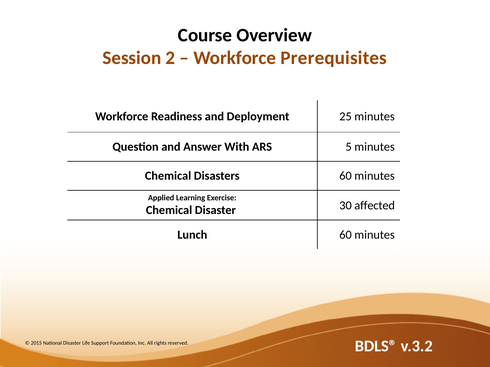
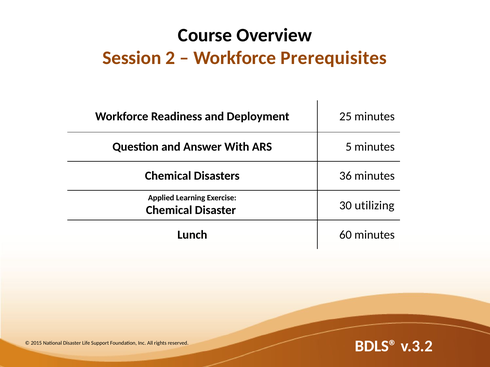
Disasters 60: 60 -> 36
affected: affected -> utilizing
